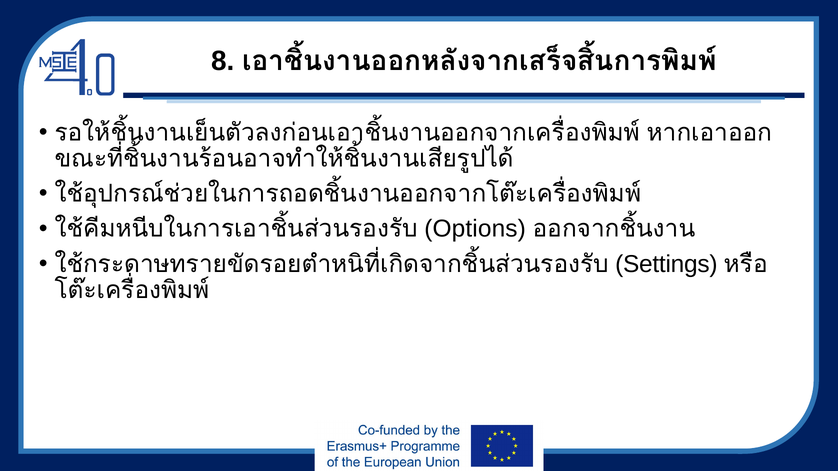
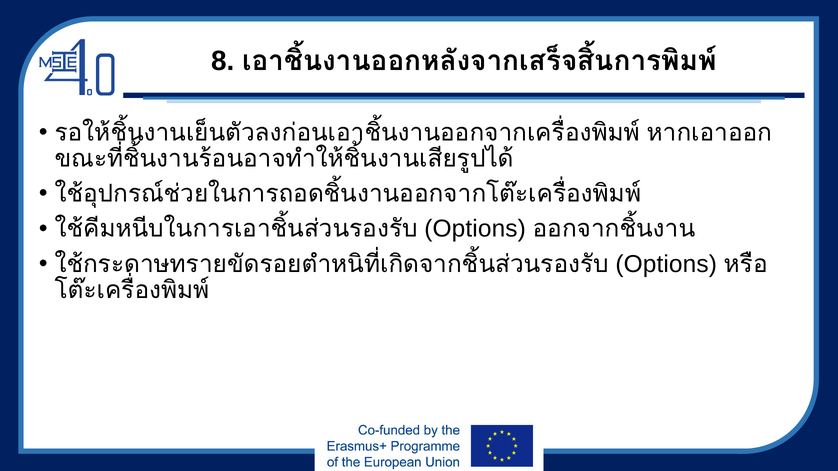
Settings at (666, 264): Settings -> Options
